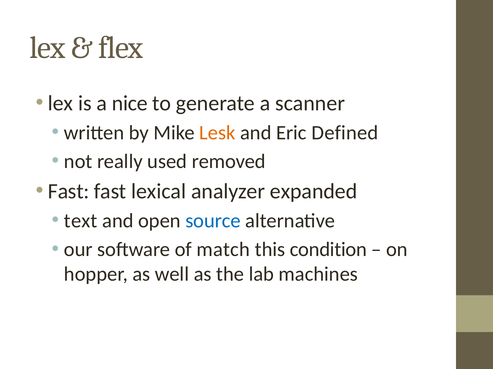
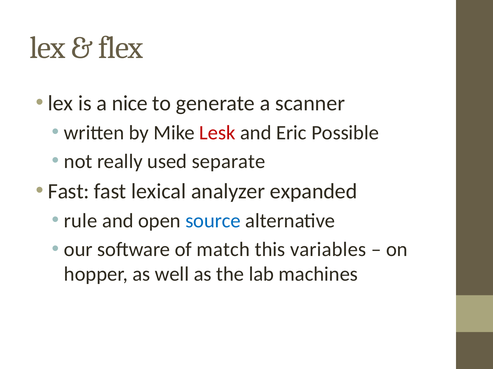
Lesk colour: orange -> red
Defined: Defined -> Possible
removed: removed -> separate
text: text -> rule
condition: condition -> variables
